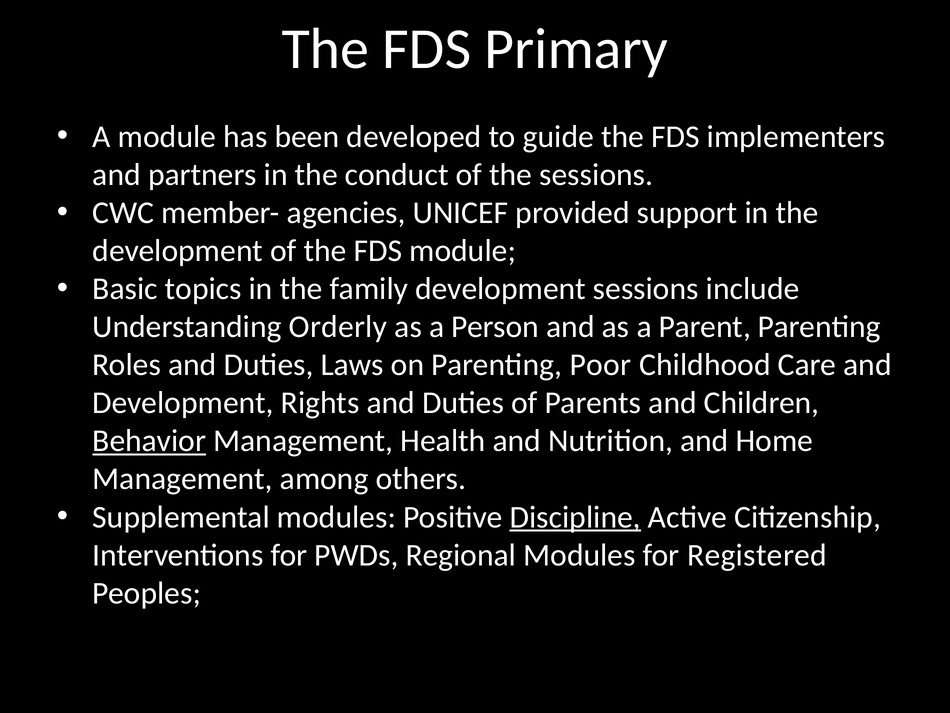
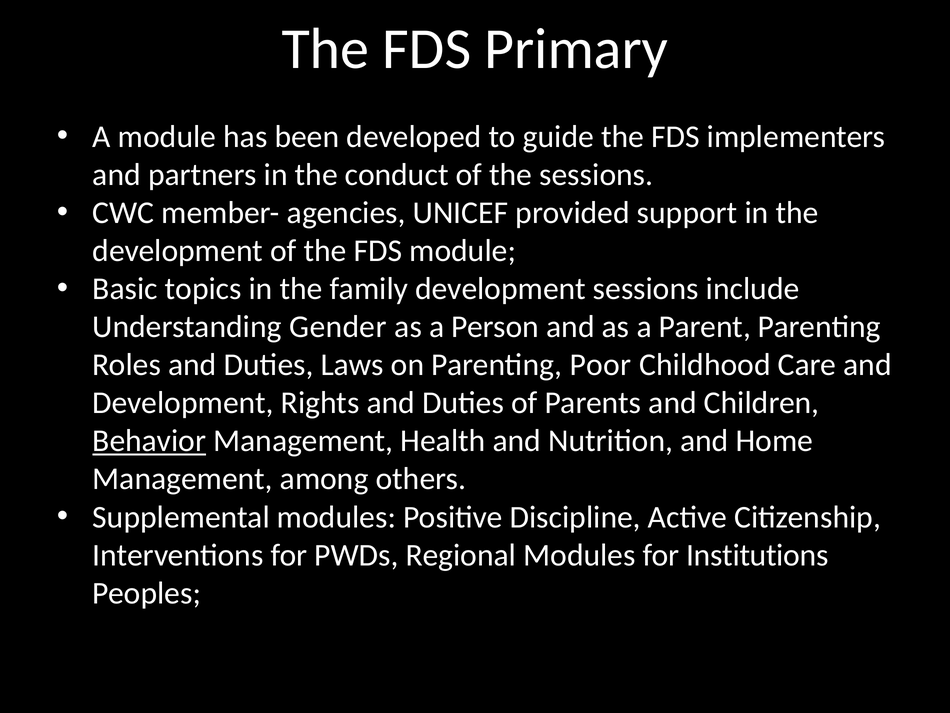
Orderly: Orderly -> Gender
Discipline underline: present -> none
Registered: Registered -> Institutions
